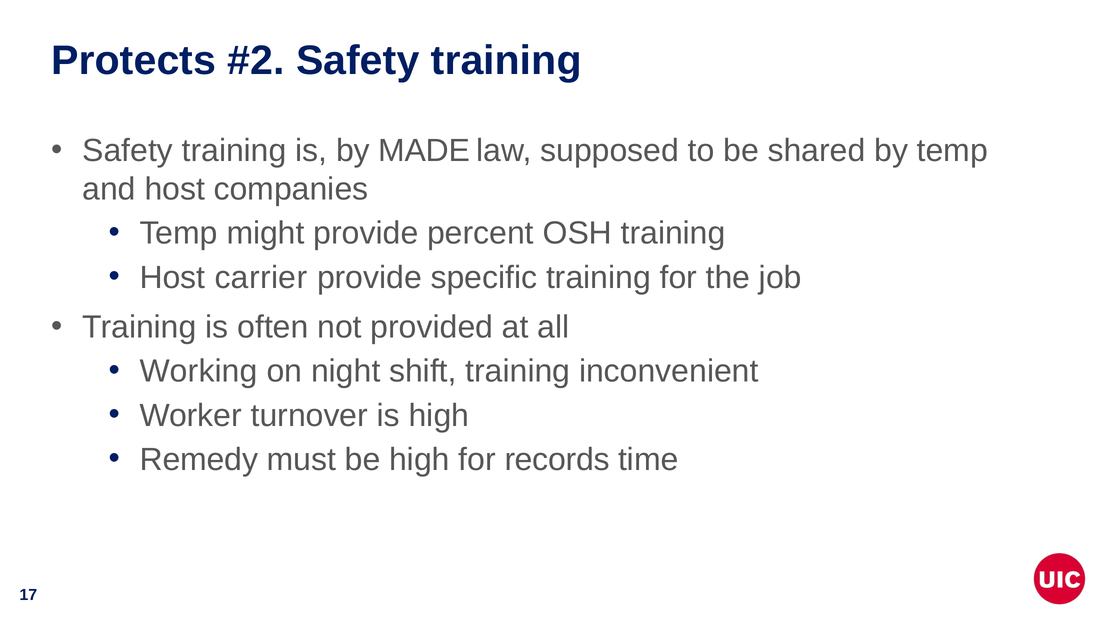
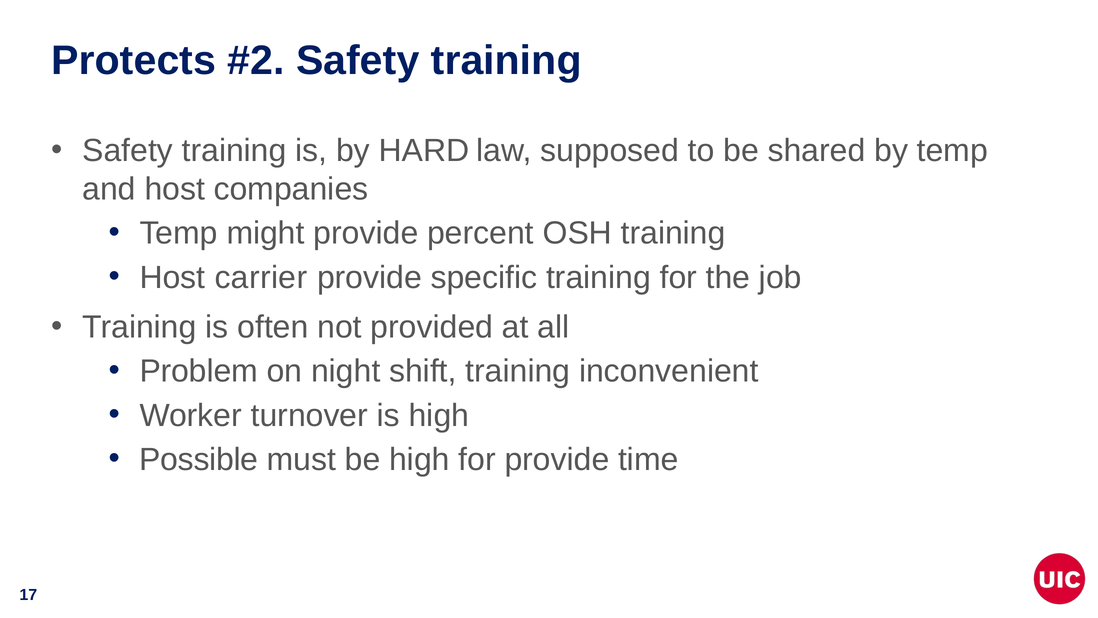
MADE: MADE -> HARD
Working: Working -> Problem
Remedy: Remedy -> Possible
for records: records -> provide
